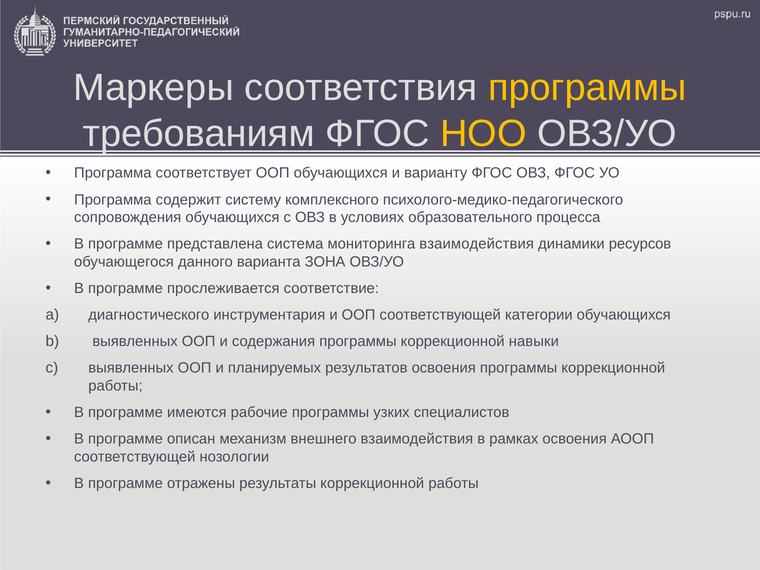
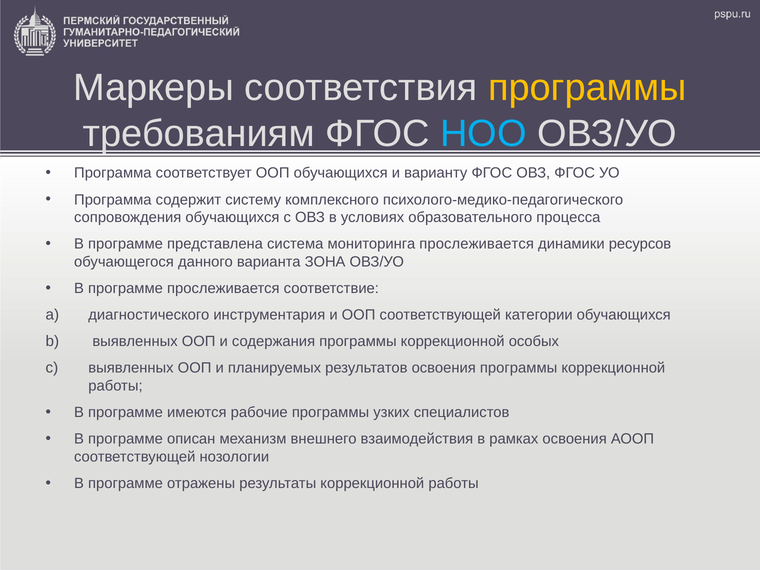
НОО colour: yellow -> light blue
мониторинга взаимодействия: взаимодействия -> прослеживается
навыки: навыки -> особых
